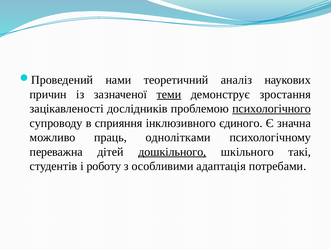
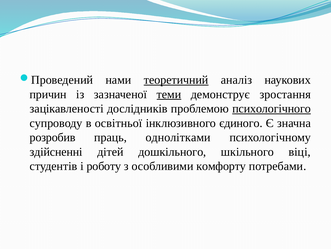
теоретичний underline: none -> present
сприяння: сприяння -> освітньої
можливо: можливо -> розробив
переважна: переважна -> здійсненні
дошкільного underline: present -> none
такі: такі -> віці
адаптація: адаптація -> комфорту
